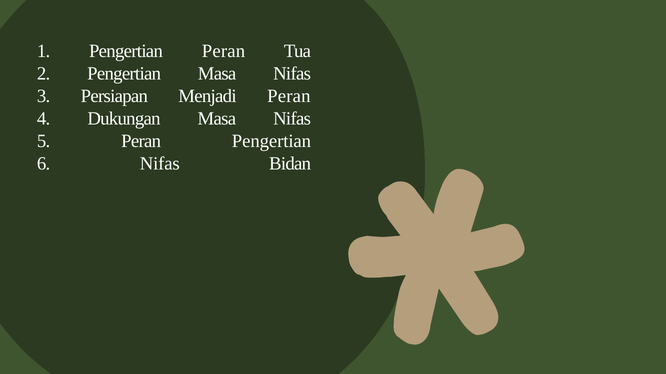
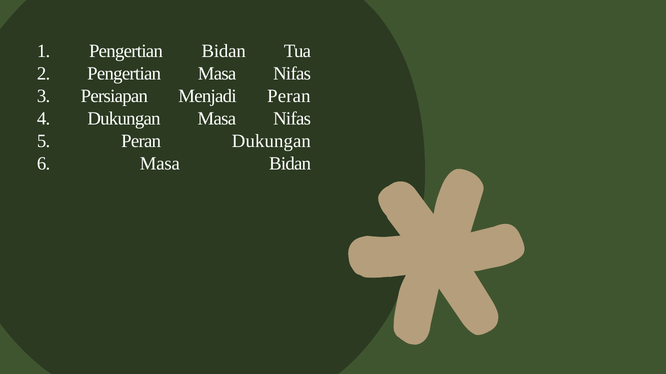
Pengertian Peran: Peran -> Bidan
Peran Pengertian: Pengertian -> Dukungan
6 Nifas: Nifas -> Masa
